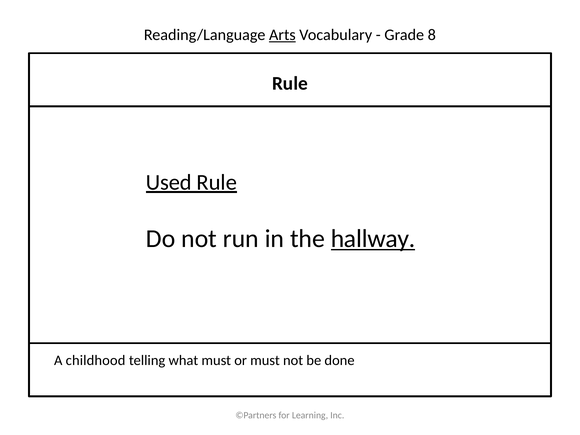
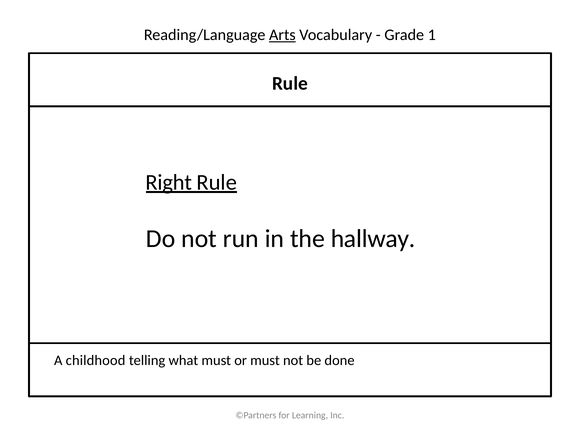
8: 8 -> 1
Used: Used -> Right
hallway underline: present -> none
